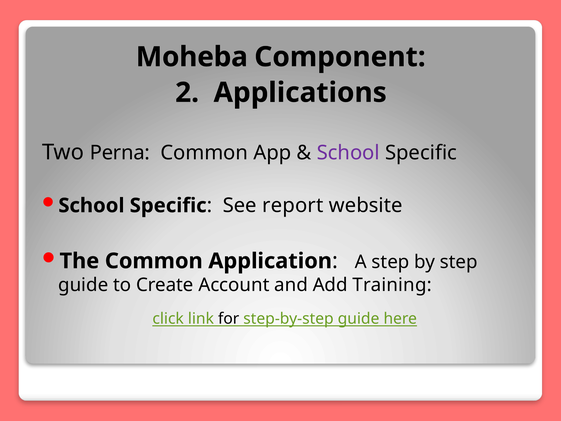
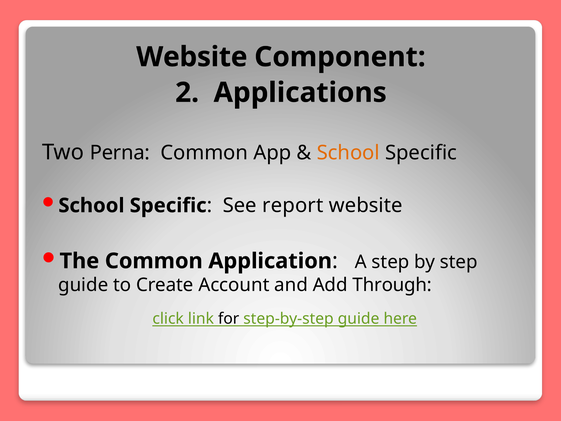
Moheba at (192, 57): Moheba -> Website
School at (348, 153) colour: purple -> orange
Training: Training -> Through
